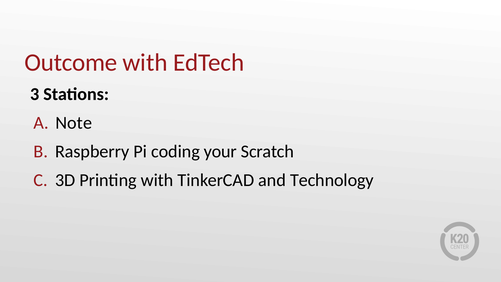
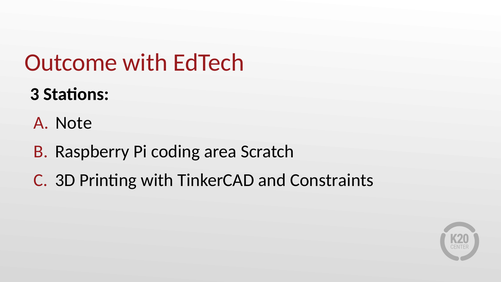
your: your -> area
Technology: Technology -> Constraints
